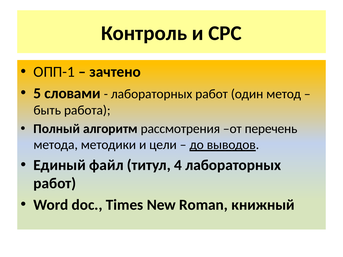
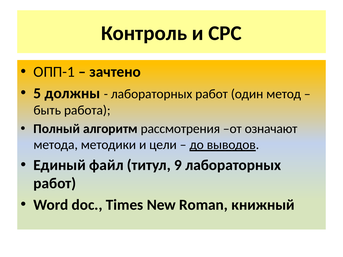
словами: словами -> должны
перечень: перечень -> означают
4: 4 -> 9
